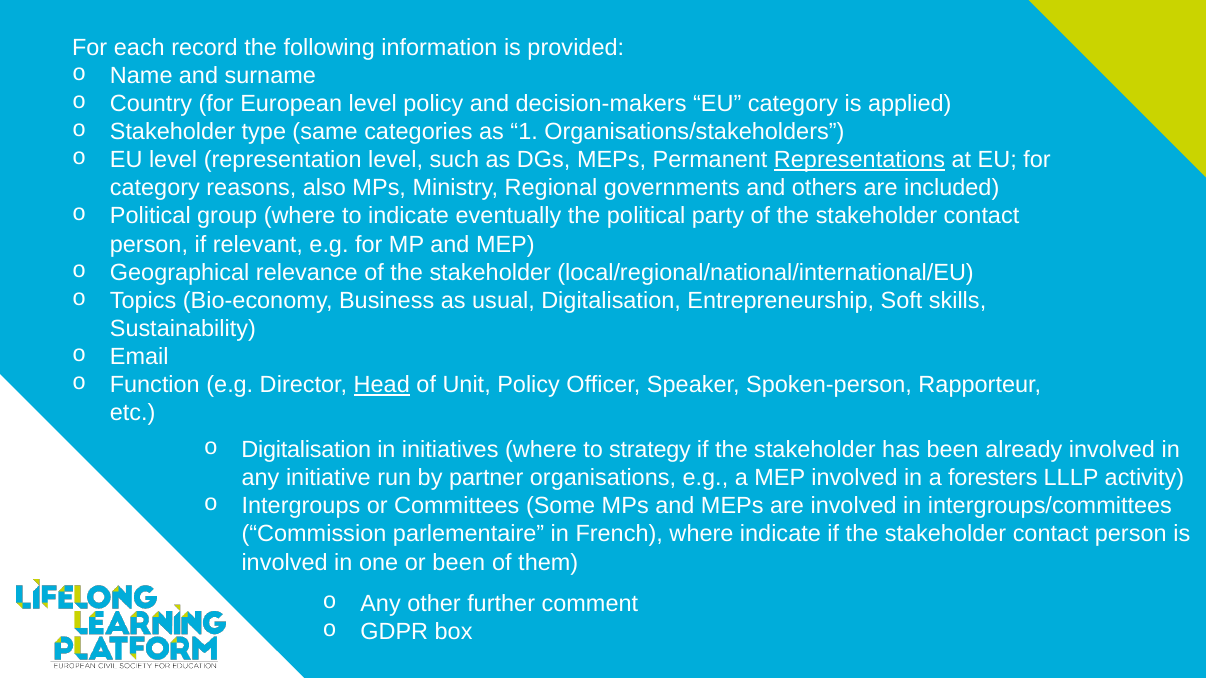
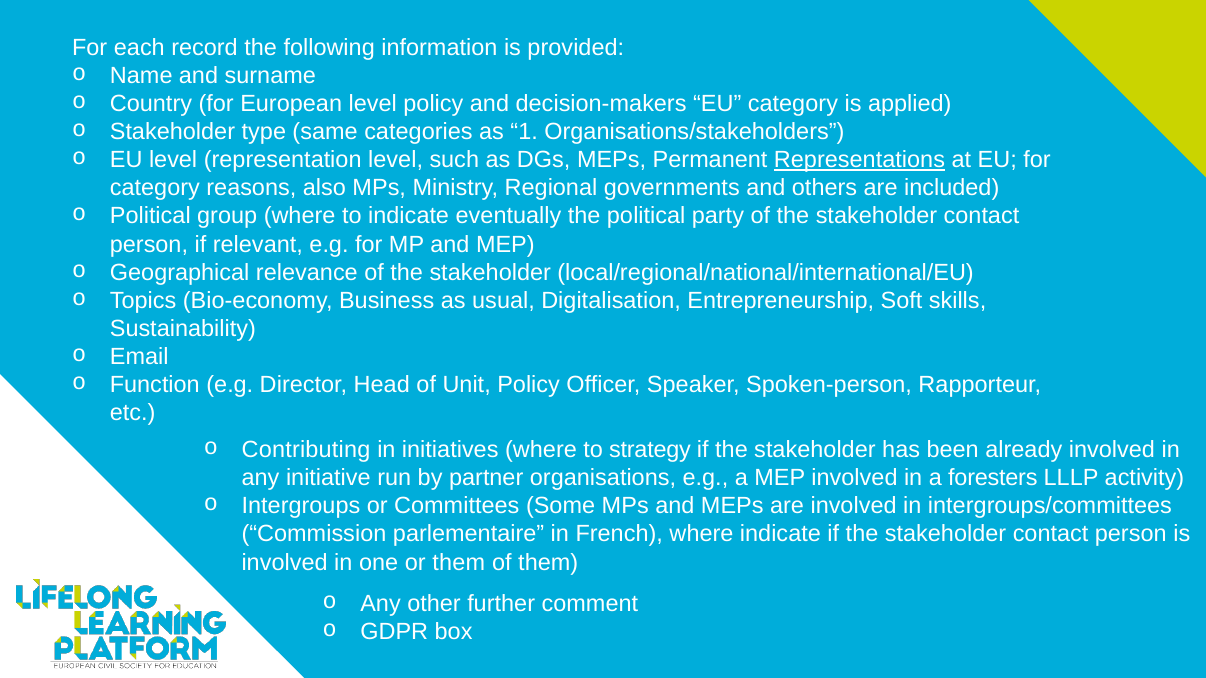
Head underline: present -> none
Digitalisation at (306, 450): Digitalisation -> Contributing
or been: been -> them
